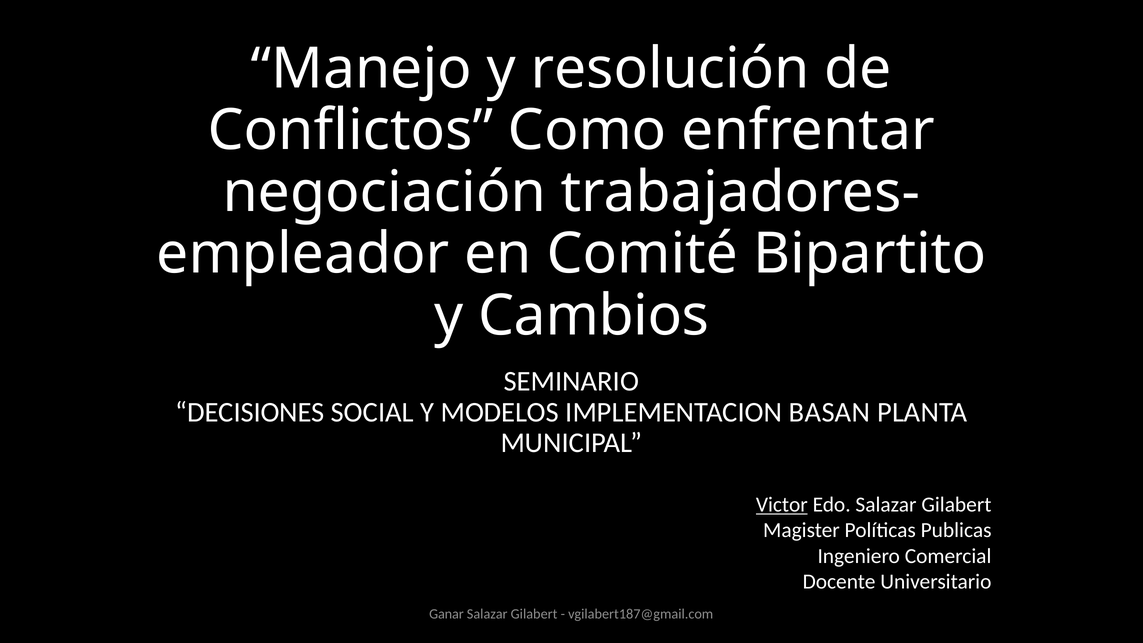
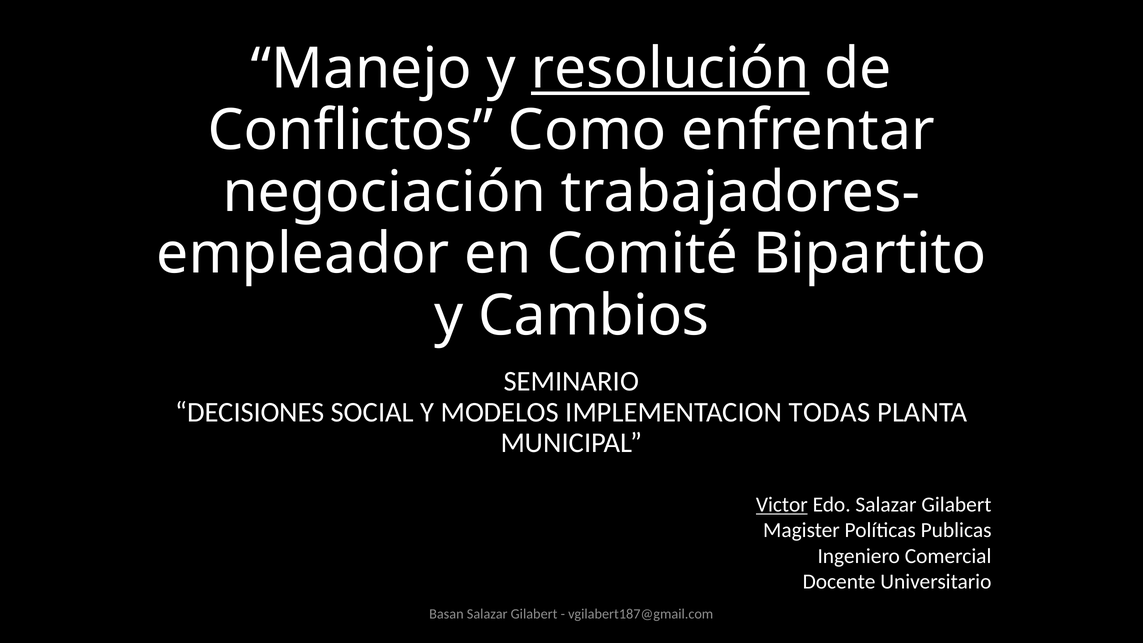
resolución underline: none -> present
BASAN: BASAN -> TODAS
Ganar: Ganar -> Basan
